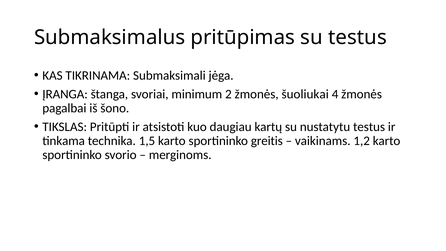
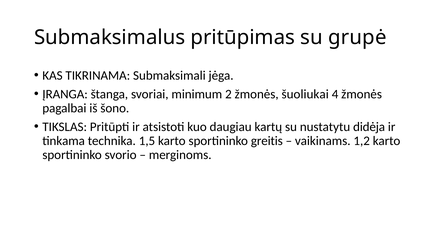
su testus: testus -> grupė
nustatytu testus: testus -> didėja
